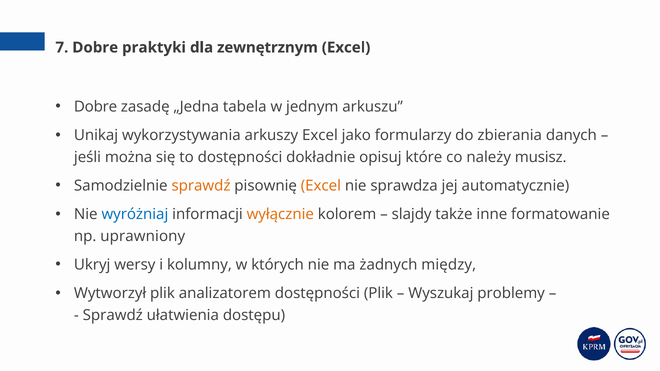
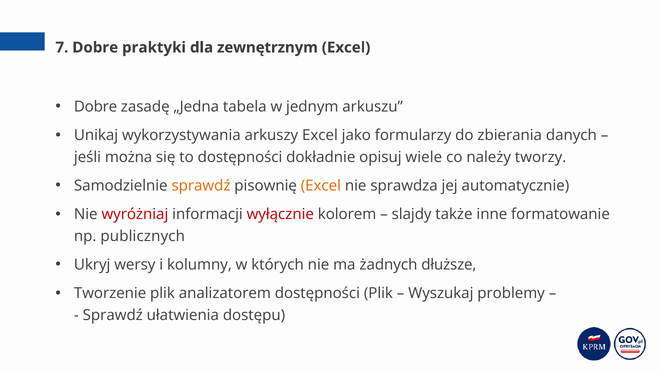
które: które -> wiele
musisz: musisz -> tworzy
wyróżniaj colour: blue -> red
wyłącznie colour: orange -> red
uprawniony: uprawniony -> publicznych
między: między -> dłuższe
Wytworzył: Wytworzył -> Tworzenie
